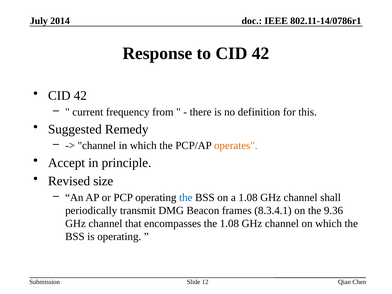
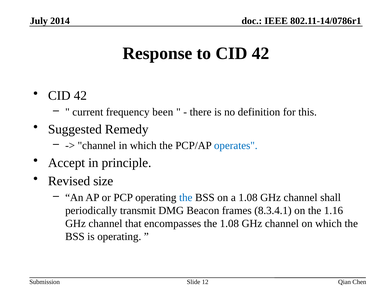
from: from -> been
operates colour: orange -> blue
9.36: 9.36 -> 1.16
